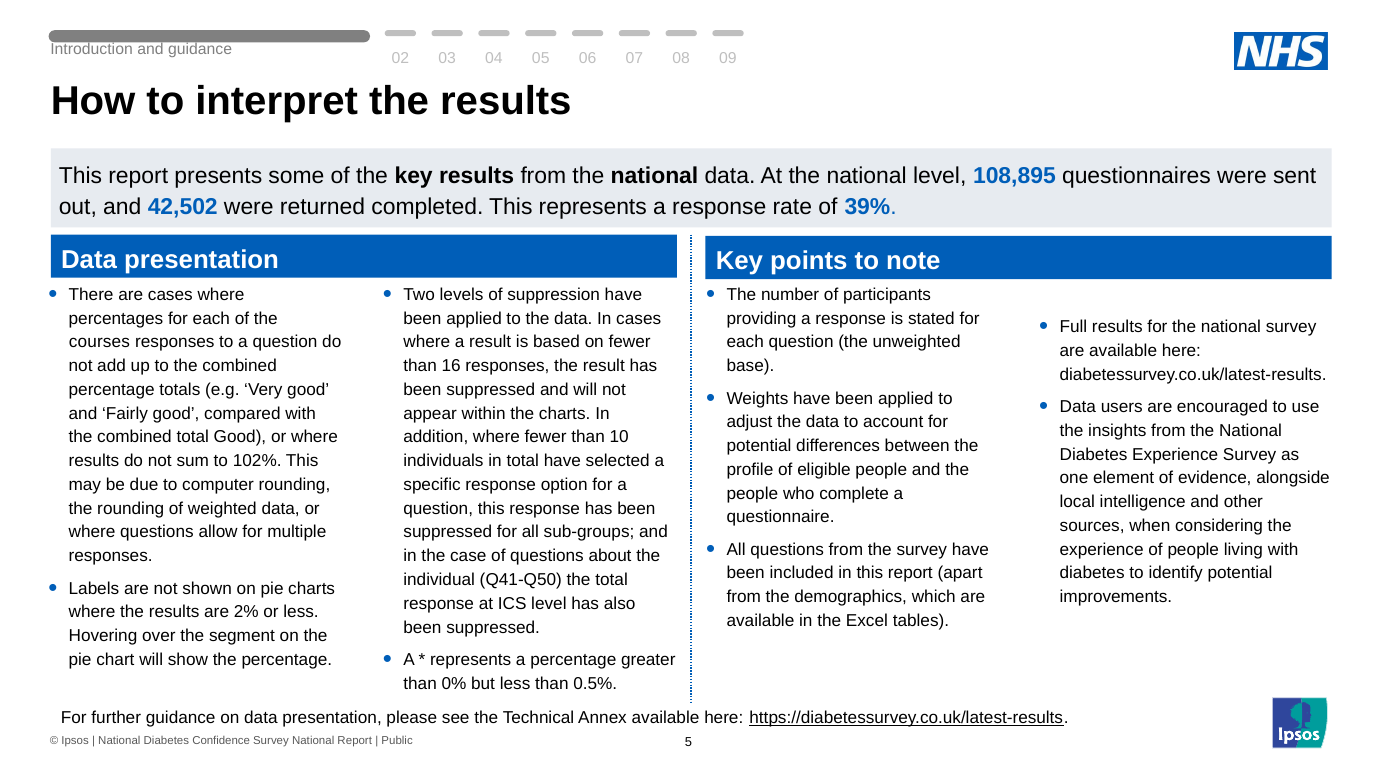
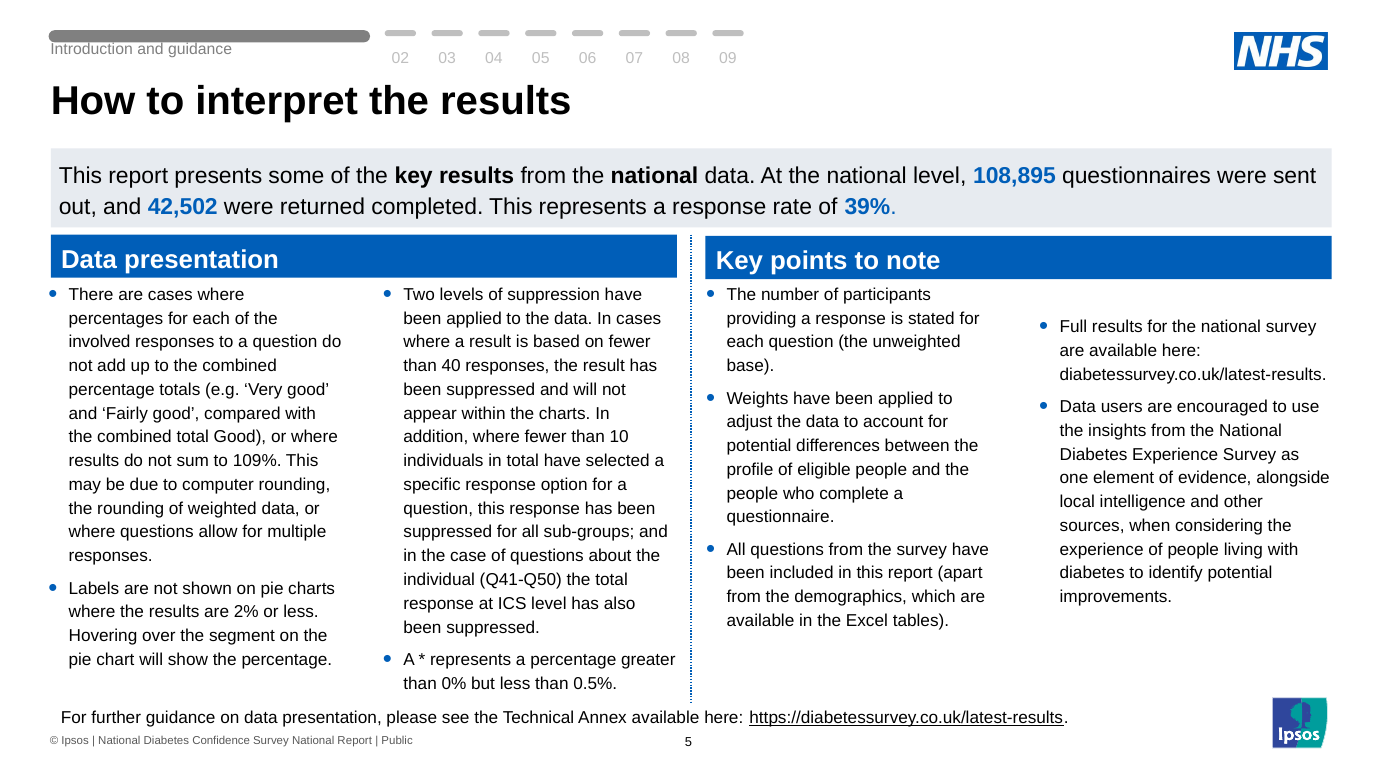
courses: courses -> involved
16: 16 -> 40
102%: 102% -> 109%
